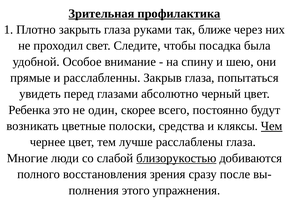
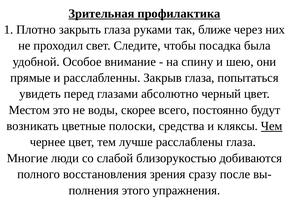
Ребенка: Ребенка -> Местом
один: один -> воды
близорукостью underline: present -> none
